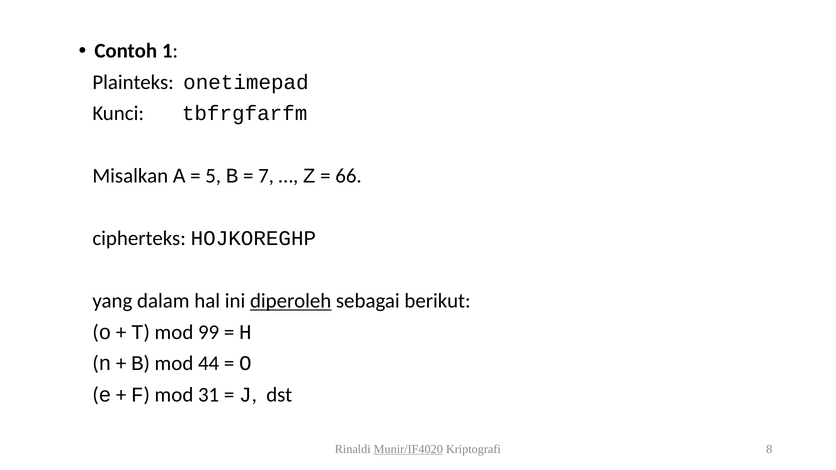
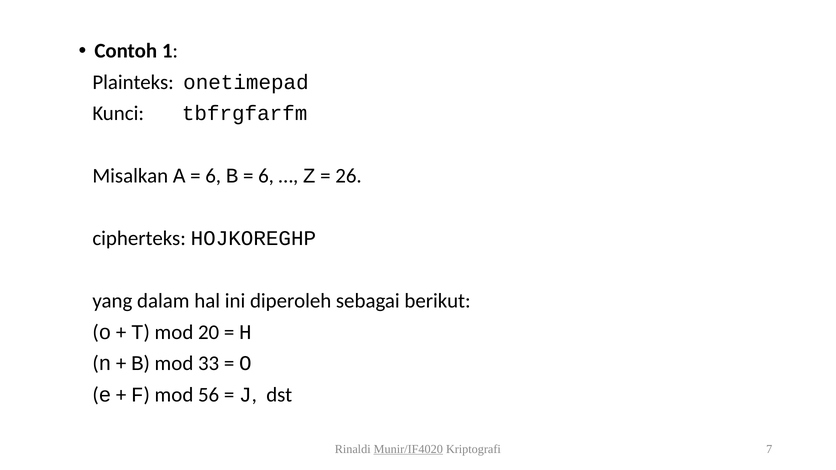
5 at (213, 176): 5 -> 6
7 at (266, 176): 7 -> 6
66: 66 -> 26
diperoleh underline: present -> none
99: 99 -> 20
44: 44 -> 33
31: 31 -> 56
8: 8 -> 7
